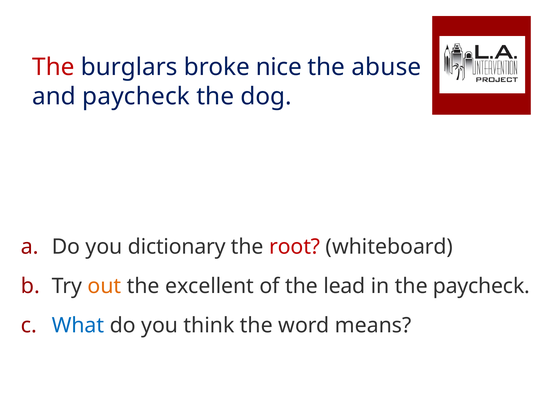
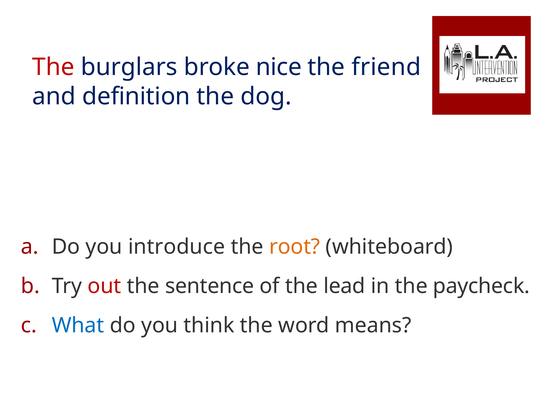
abuse: abuse -> friend
and paycheck: paycheck -> definition
dictionary: dictionary -> introduce
root colour: red -> orange
out colour: orange -> red
excellent: excellent -> sentence
